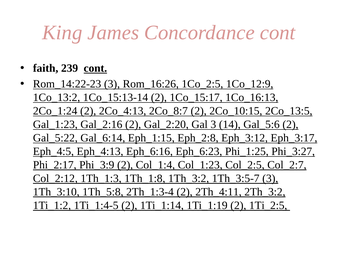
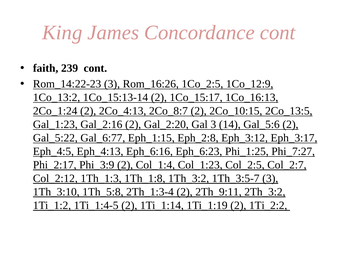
cont at (95, 68) underline: present -> none
Gal_6:14: Gal_6:14 -> Gal_6:77
Phi_3:27: Phi_3:27 -> Phi_7:27
2Th_4:11: 2Th_4:11 -> 2Th_9:11
1Ti_2:5: 1Ti_2:5 -> 1Ti_2:2
